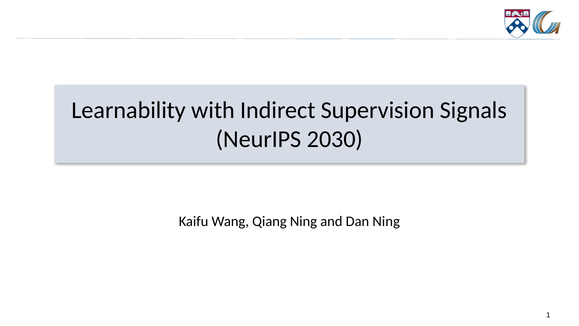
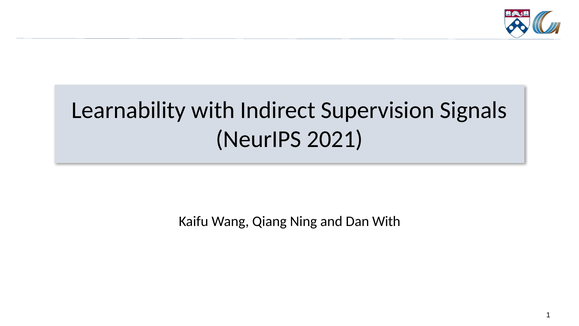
2030: 2030 -> 2021
Dan Ning: Ning -> With
